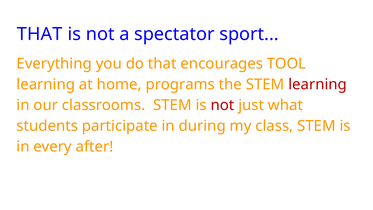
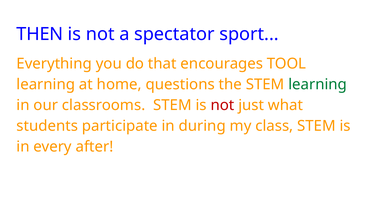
THAT at (40, 34): THAT -> THEN
programs: programs -> questions
learning at (318, 84) colour: red -> green
